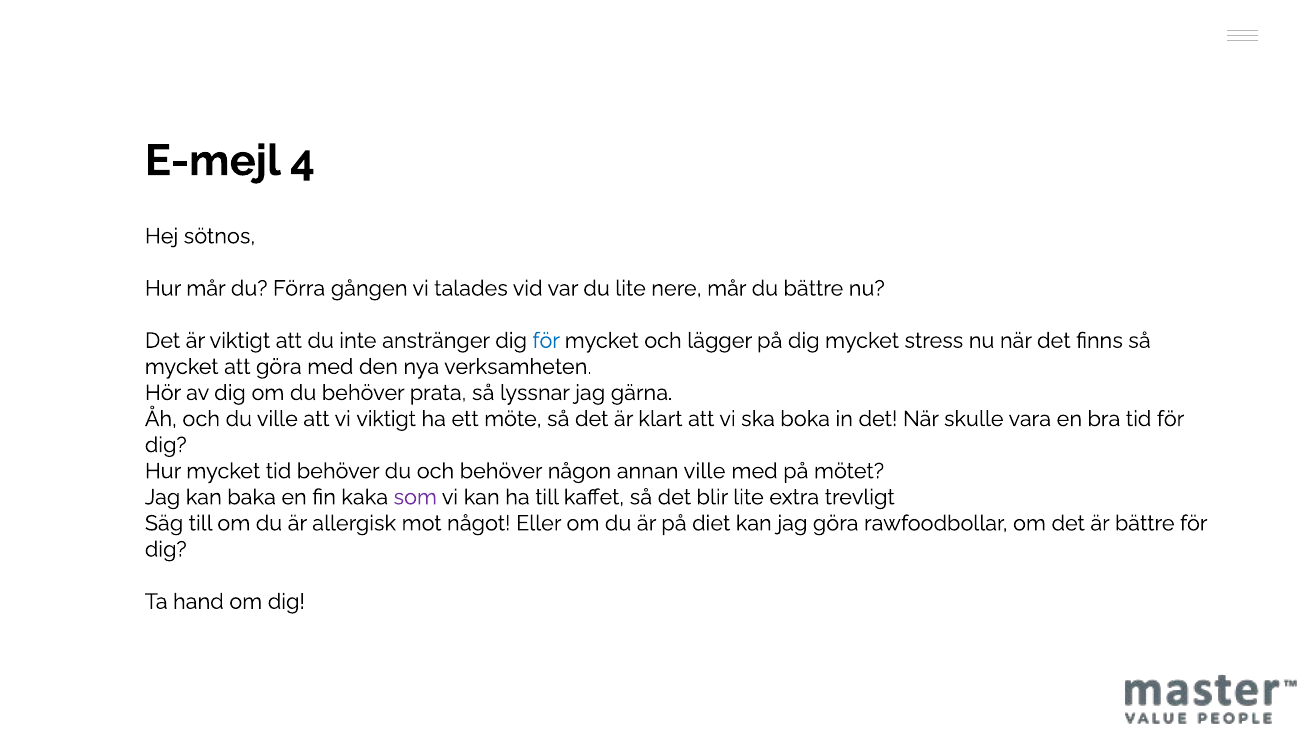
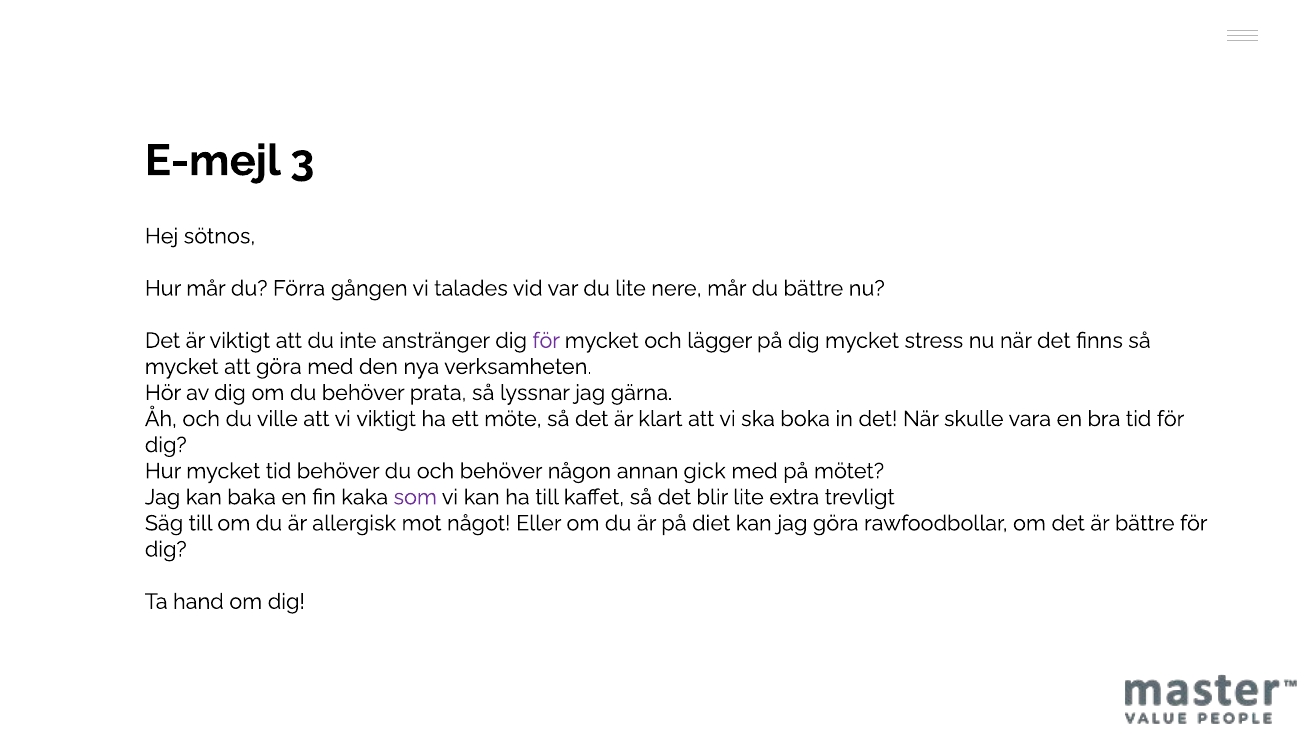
4: 4 -> 3
för at (546, 341) colour: blue -> purple
annan ville: ville -> gick
